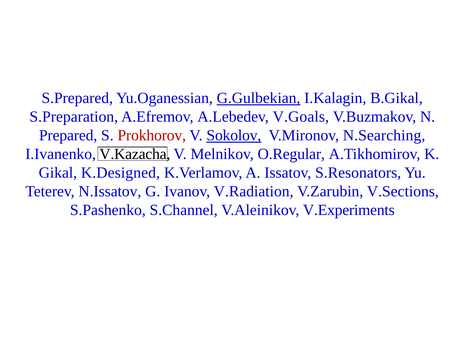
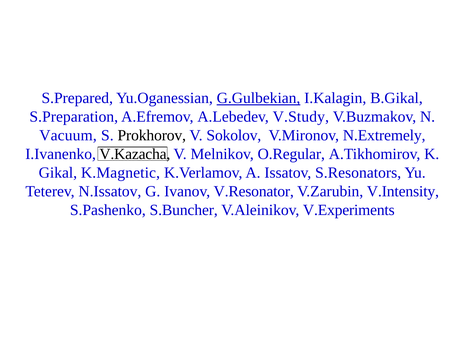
V.Goals: V.Goals -> V.Study
Prepared: Prepared -> Vacuum
Prokhorov colour: red -> black
Sokolov underline: present -> none
N.Searching: N.Searching -> N.Extremely
K.Designed: K.Designed -> K.Magnetic
V.Radiation: V.Radiation -> V.Resonator
V.Sections: V.Sections -> V.Intensity
S.Channel: S.Channel -> S.Buncher
